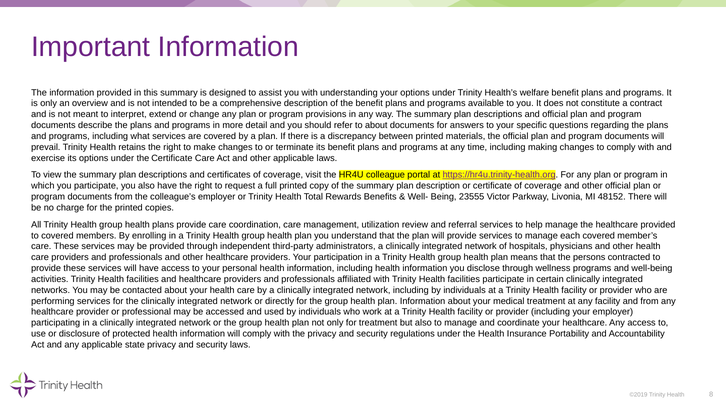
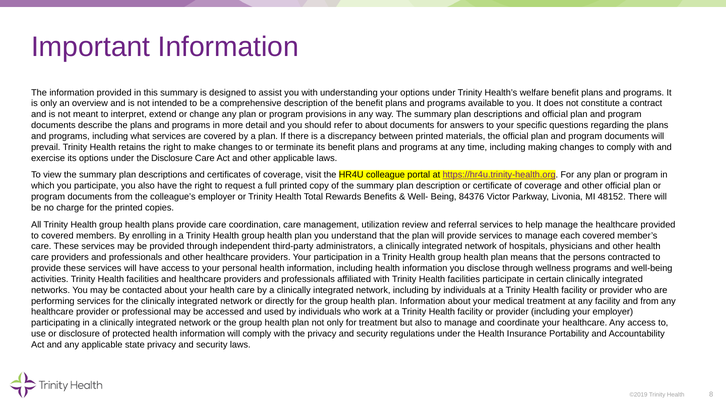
the Certificate: Certificate -> Disclosure
23555: 23555 -> 84376
